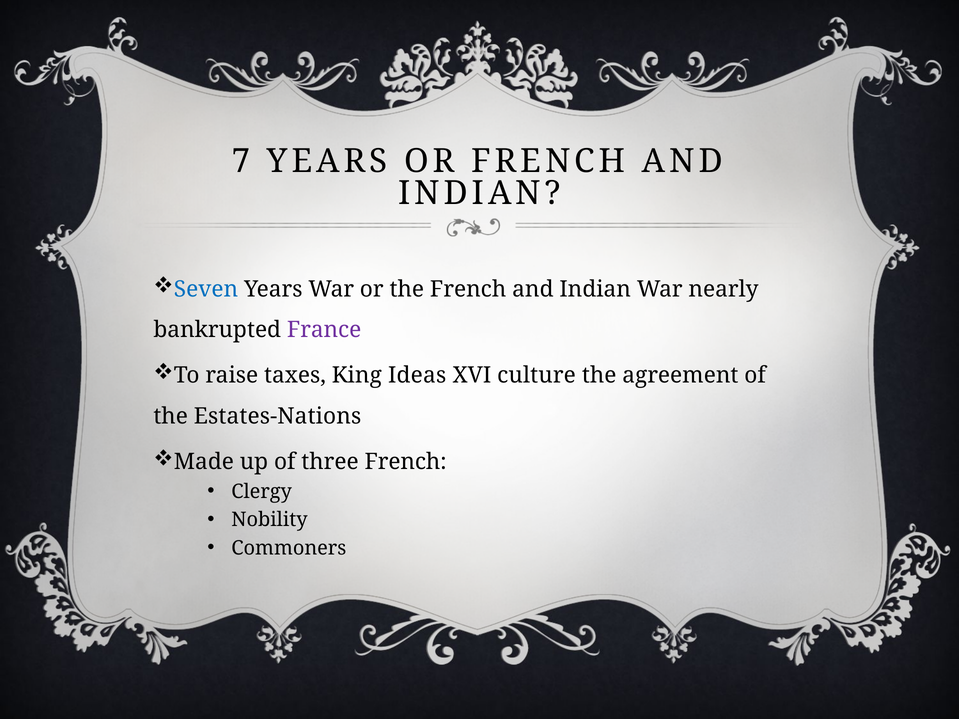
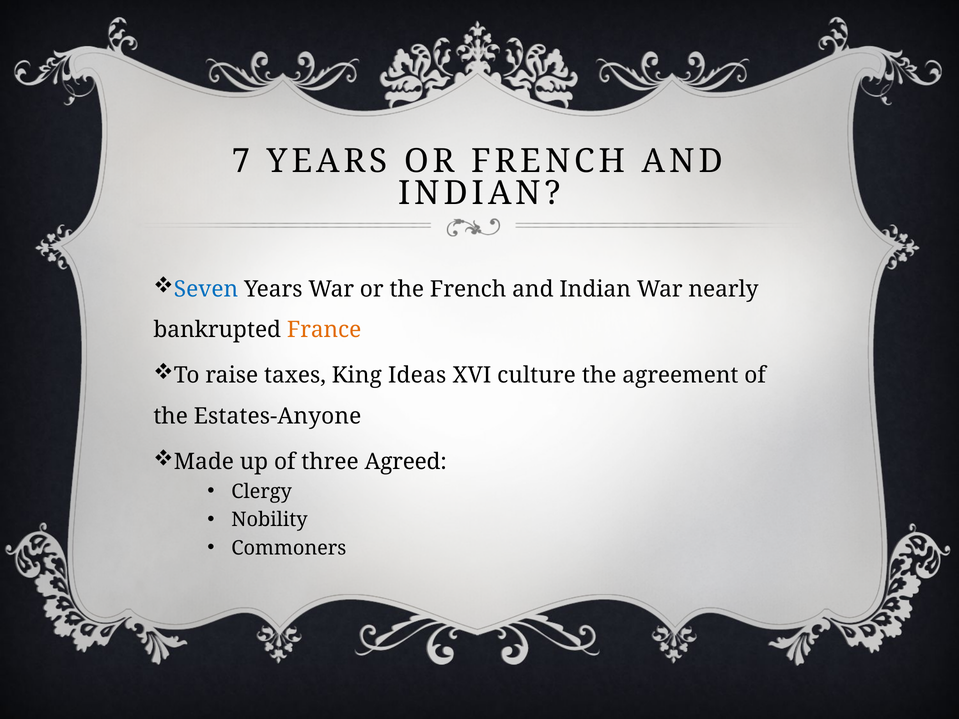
France colour: purple -> orange
Estates-Nations: Estates-Nations -> Estates-Anyone
three French: French -> Agreed
